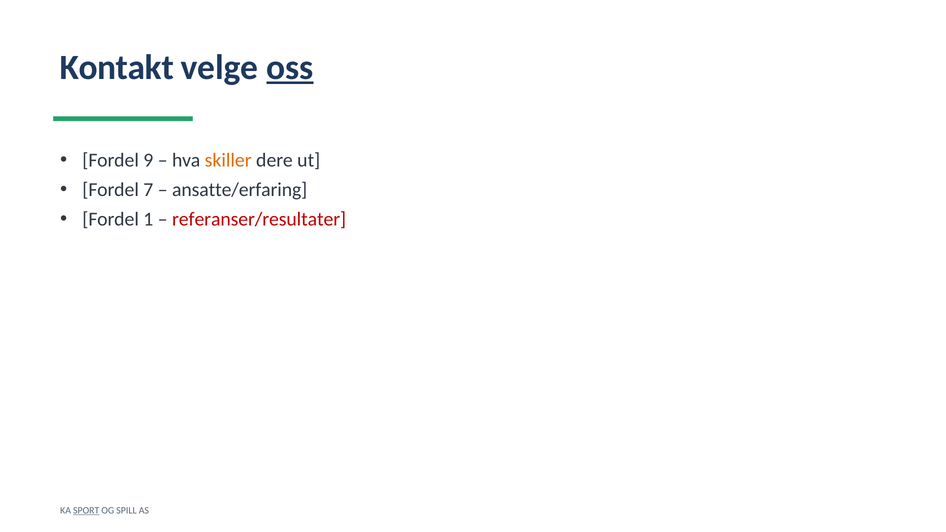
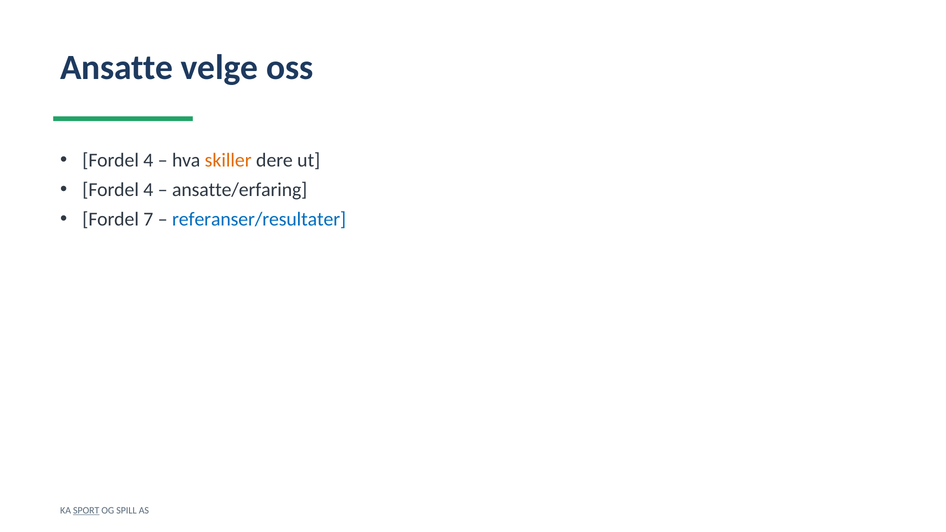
Kontakt: Kontakt -> Ansatte
oss underline: present -> none
9 at (148, 160): 9 -> 4
7 at (148, 190): 7 -> 4
1: 1 -> 7
referanser/resultater colour: red -> blue
